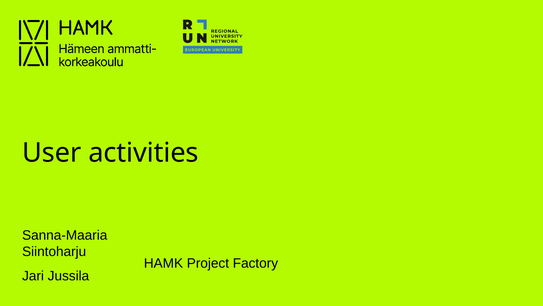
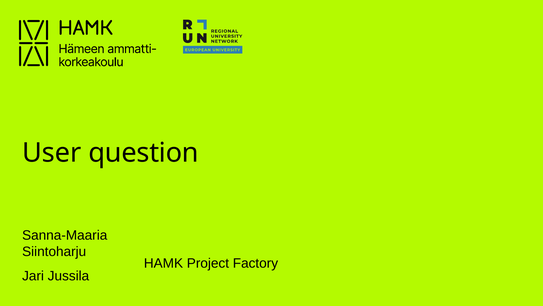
activities: activities -> question
